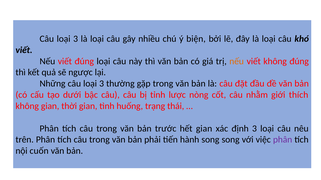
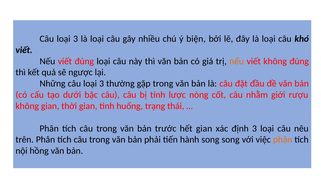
thích: thích -> rượu
phân at (283, 140) colour: purple -> orange
cuốn: cuốn -> hồng
